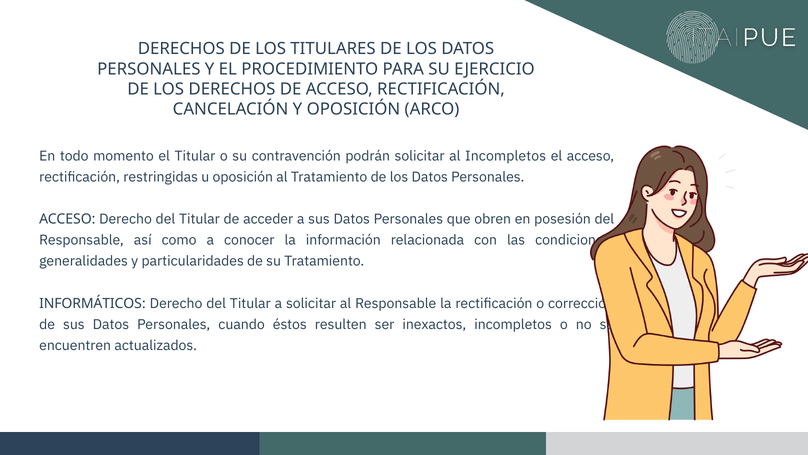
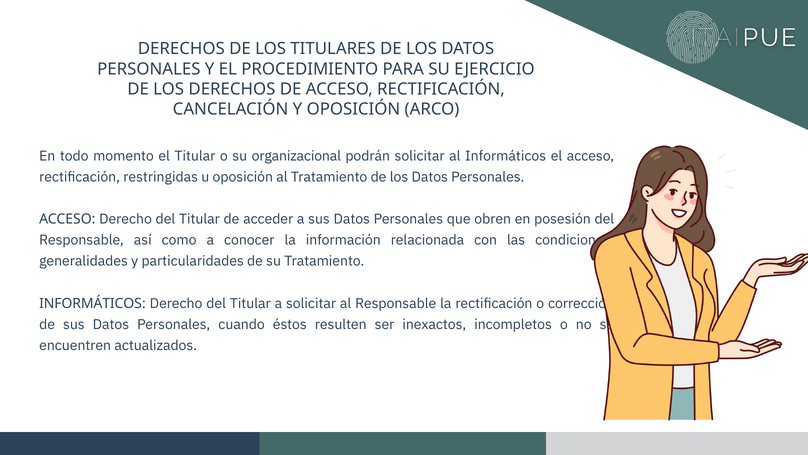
contravención: contravención -> organizacional
al Incompletos: Incompletos -> Informáticos
